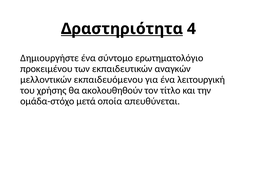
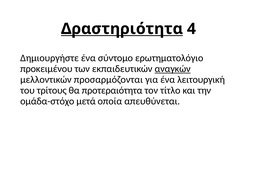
αναγκών underline: none -> present
εκπαιδευόμενου: εκπαιδευόμενου -> προσαρμόζονται
χρήσης: χρήσης -> τρίτους
ακολουθηθούν: ακολουθηθούν -> προτεραιότητα
